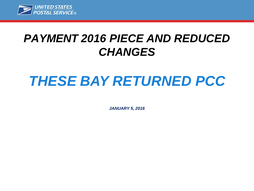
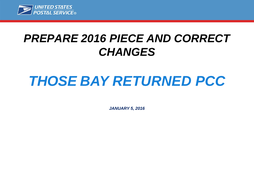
PAYMENT: PAYMENT -> PREPARE
REDUCED: REDUCED -> CORRECT
THESE: THESE -> THOSE
